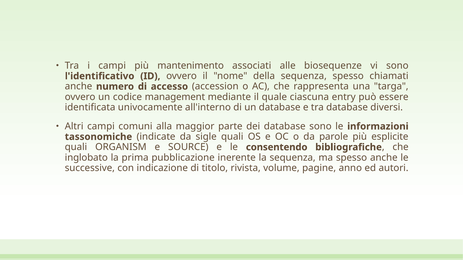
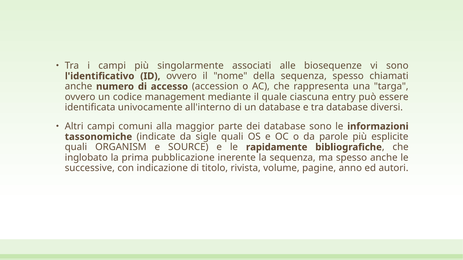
mantenimento: mantenimento -> singolarmente
consentendo: consentendo -> rapidamente
